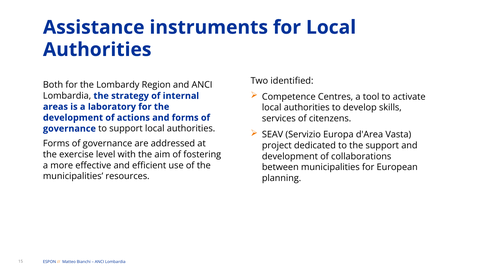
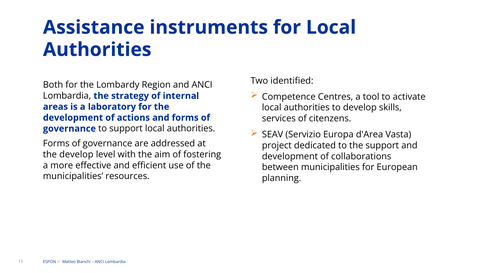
the exercise: exercise -> develop
